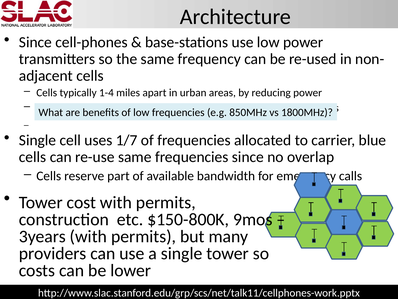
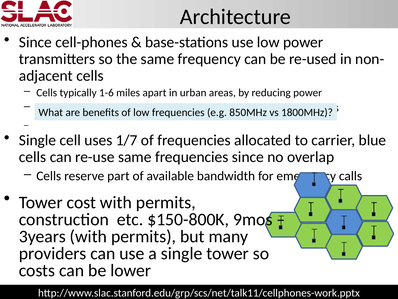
1-4: 1-4 -> 1-6
